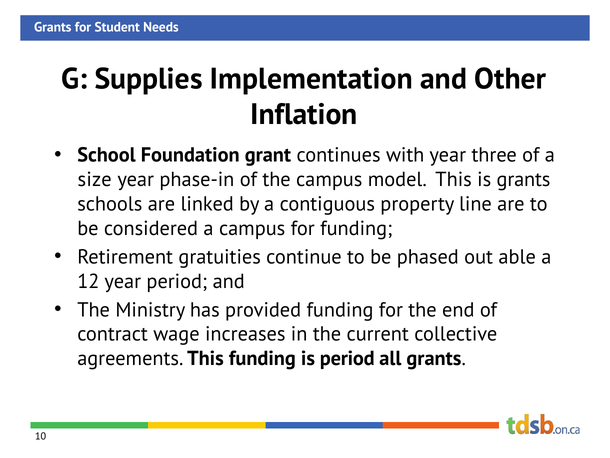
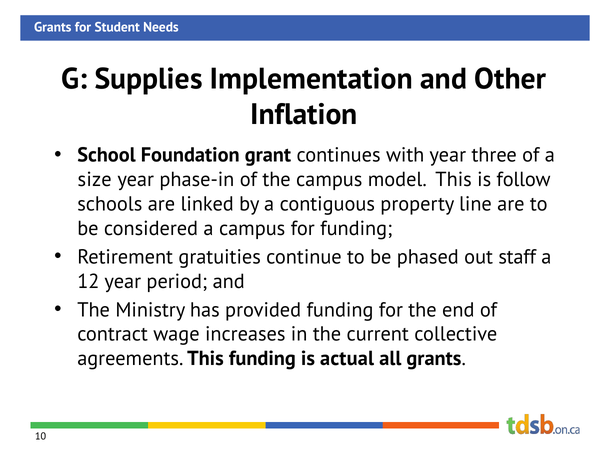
is grants: grants -> follow
able: able -> staff
is period: period -> actual
